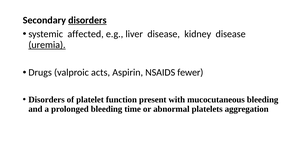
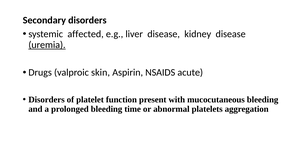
disorders at (87, 20) underline: present -> none
acts: acts -> skin
fewer: fewer -> acute
